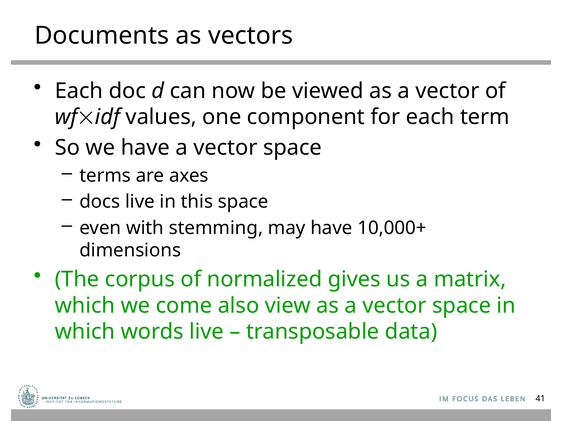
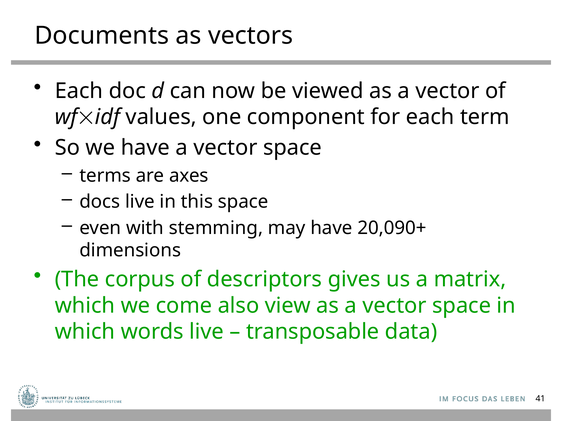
10,000+: 10,000+ -> 20,090+
normalized: normalized -> descriptors
